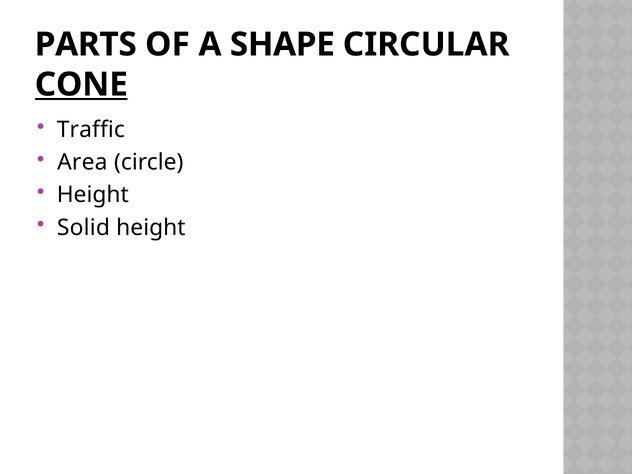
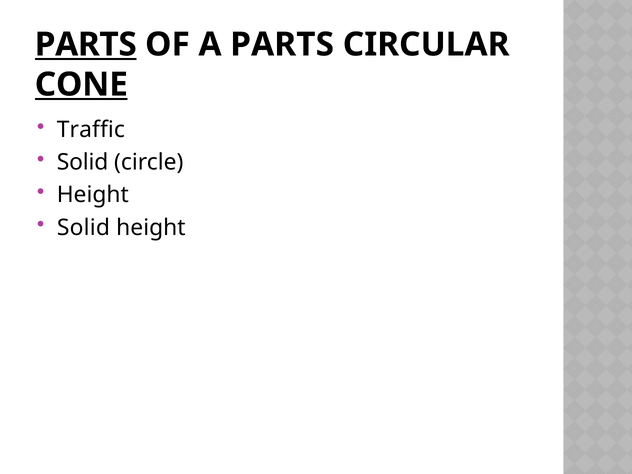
PARTS at (86, 44) underline: none -> present
A SHAPE: SHAPE -> PARTS
Area at (82, 162): Area -> Solid
